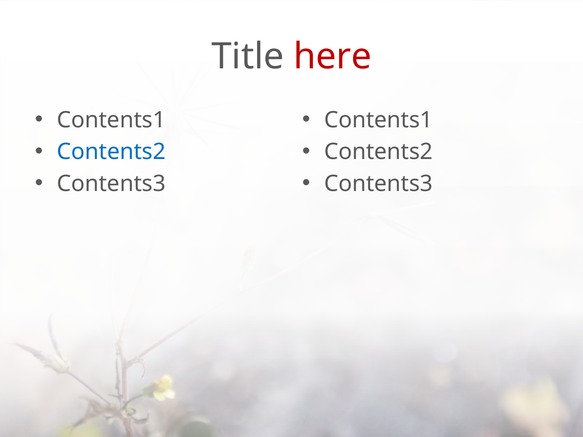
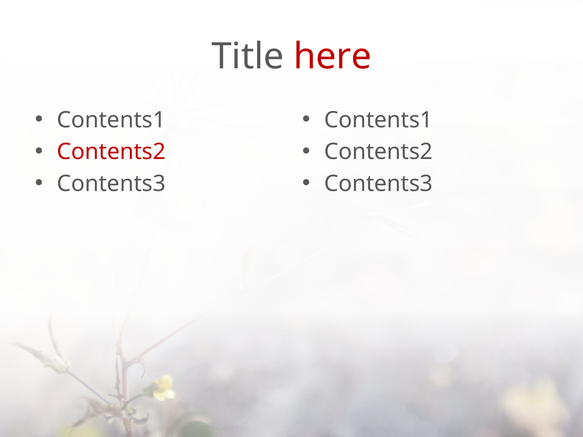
Contents2 at (111, 152) colour: blue -> red
